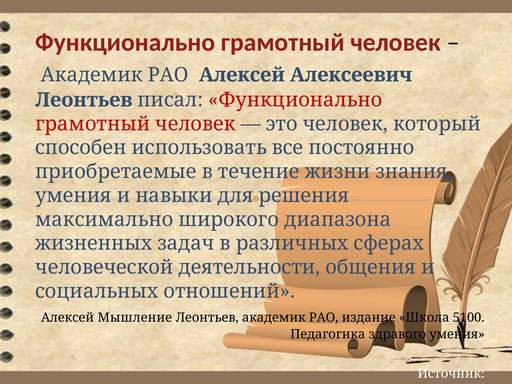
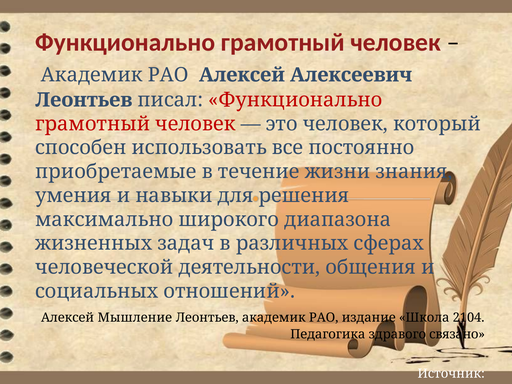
5100: 5100 -> 2104
здравого умения: умения -> связано
